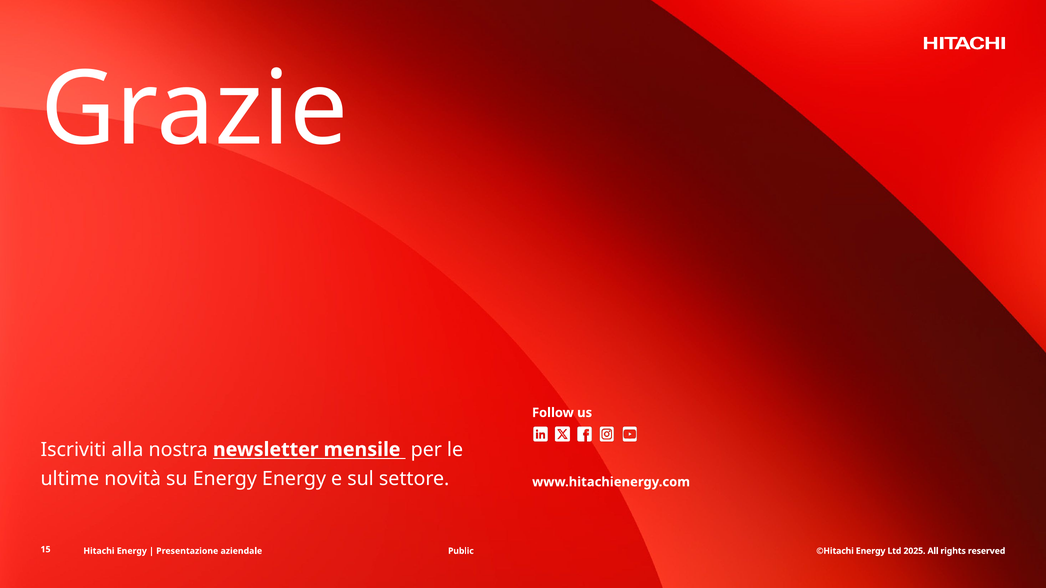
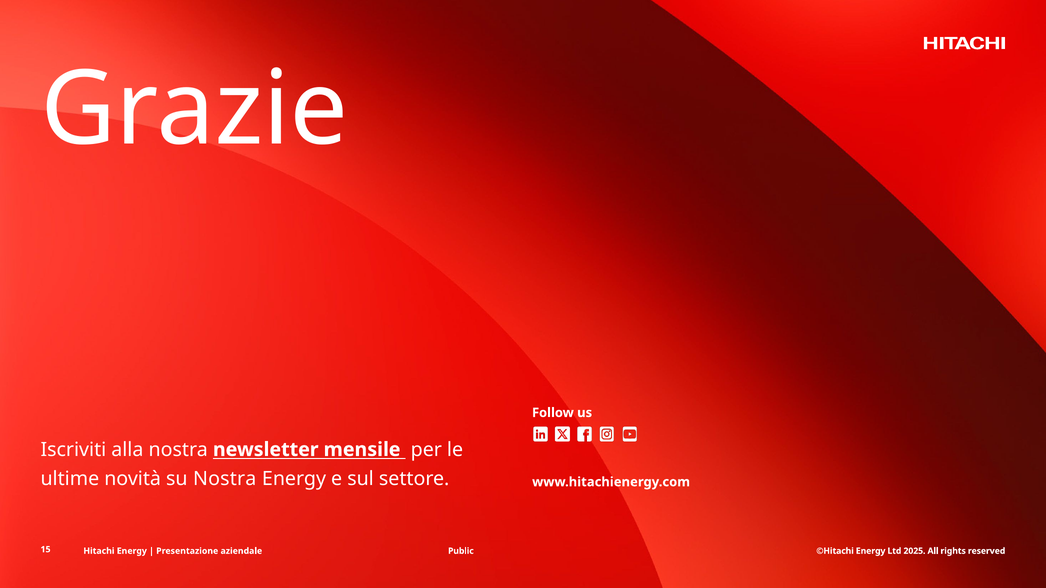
su Energy: Energy -> Nostra
